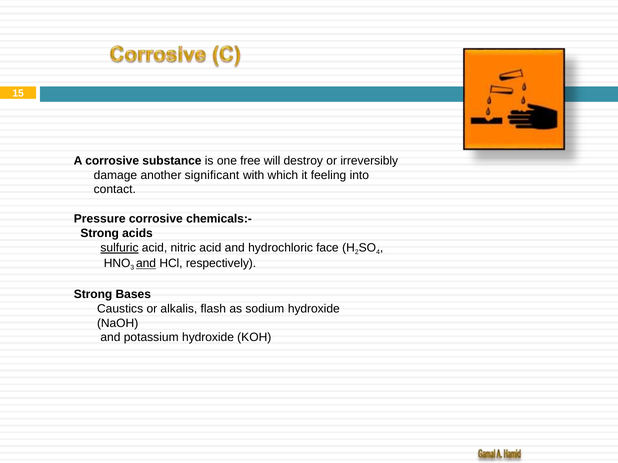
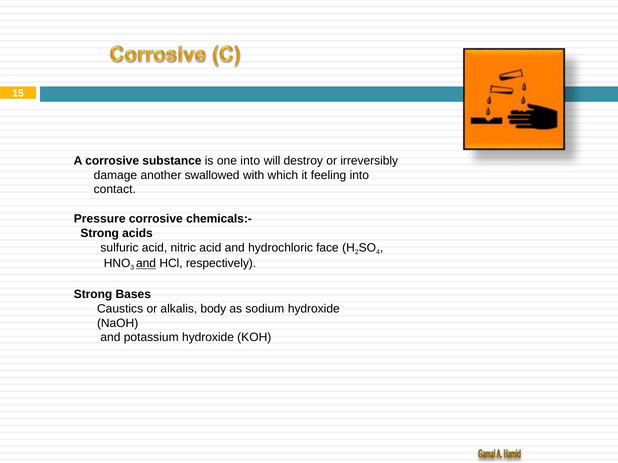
one free: free -> into
significant: significant -> swallowed
sulfuric underline: present -> none
flash: flash -> body
